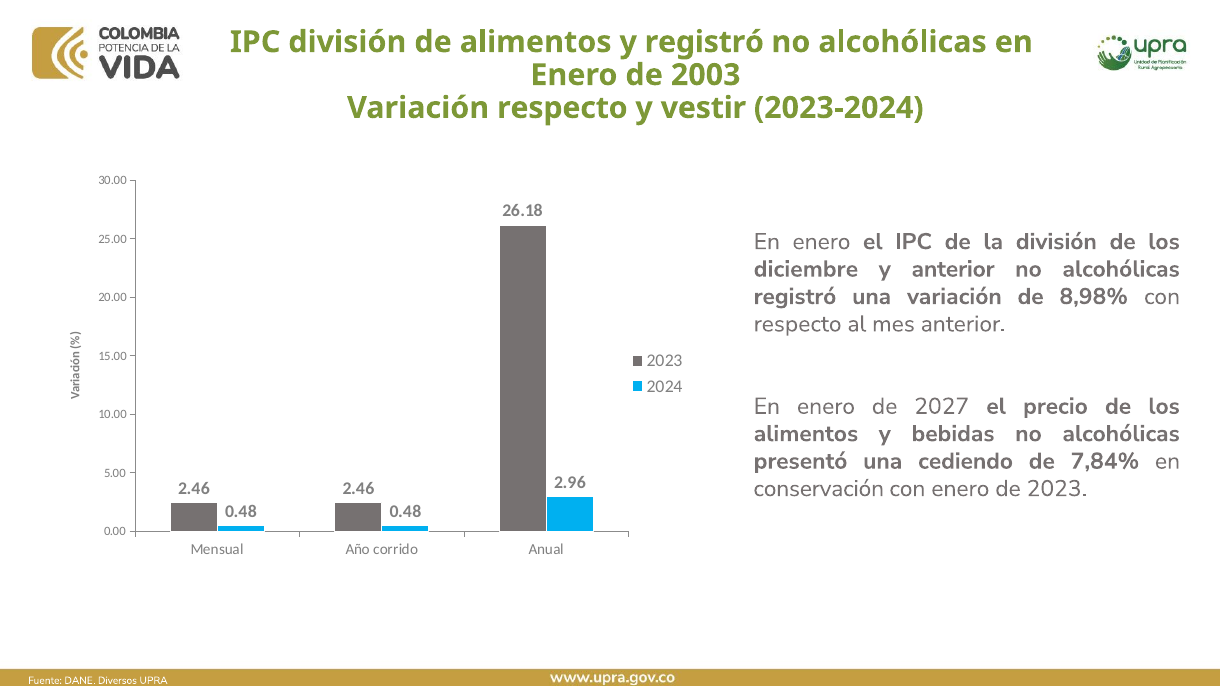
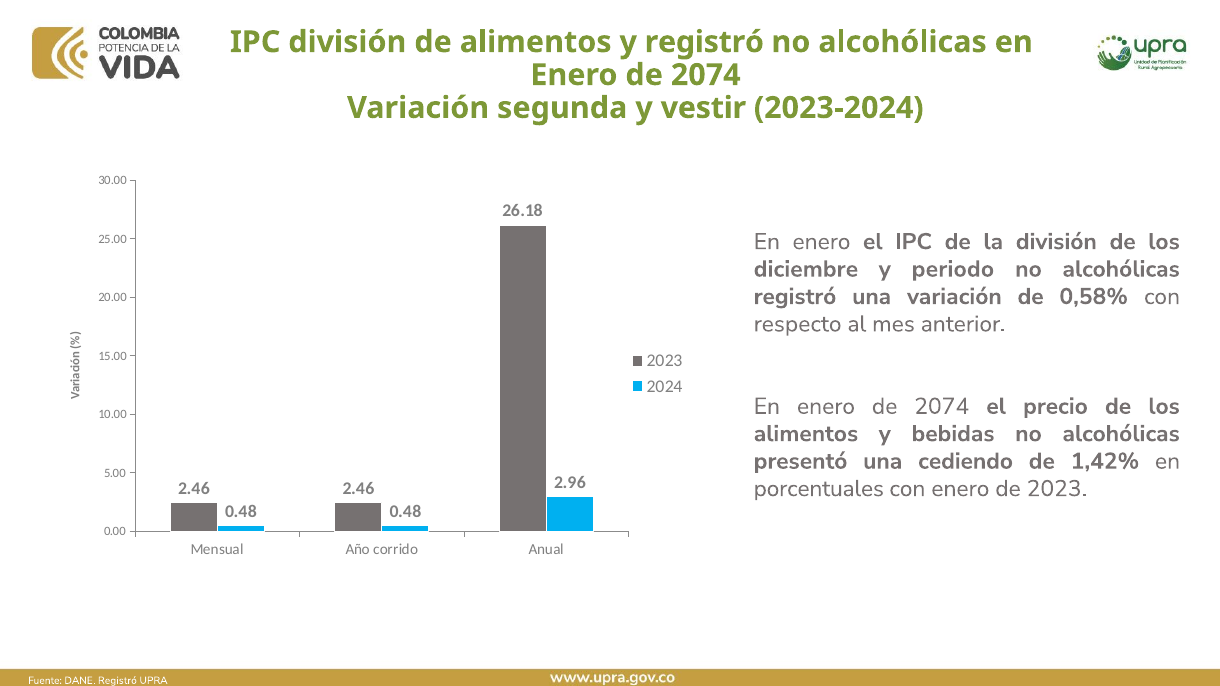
2003 at (706, 75): 2003 -> 2074
Variación respecto: respecto -> segunda
y anterior: anterior -> periodo
8,98%: 8,98% -> 0,58%
2027 at (942, 406): 2027 -> 2074
7,84%: 7,84% -> 1,42%
conservación: conservación -> porcentuales
DANE Diversos: Diversos -> Registró
